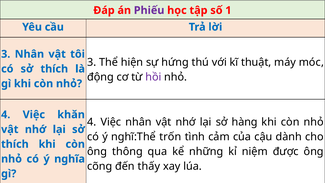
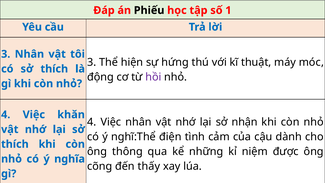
Phiếu colour: purple -> black
hàng: hàng -> nhận
trốn: trốn -> điện
